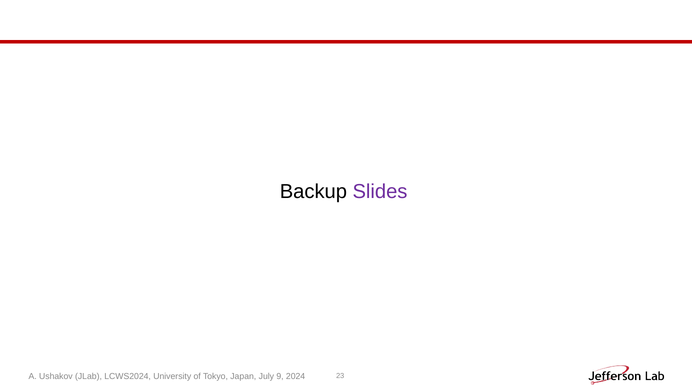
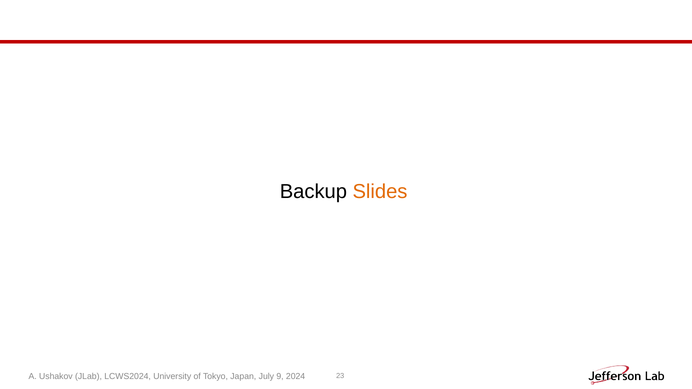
Slides colour: purple -> orange
